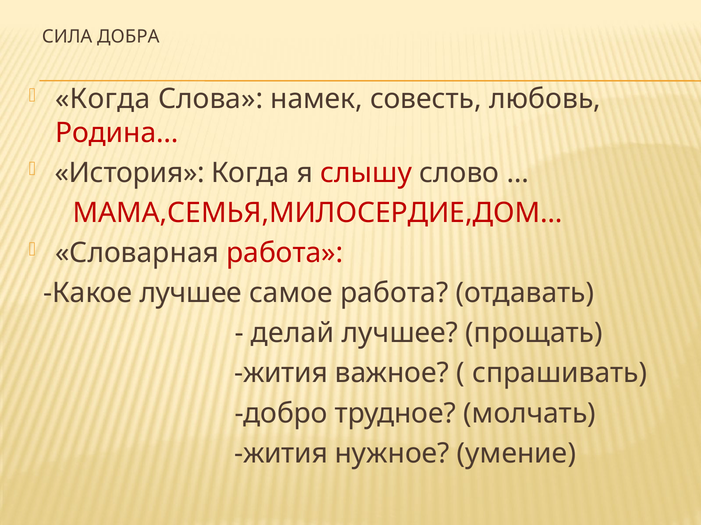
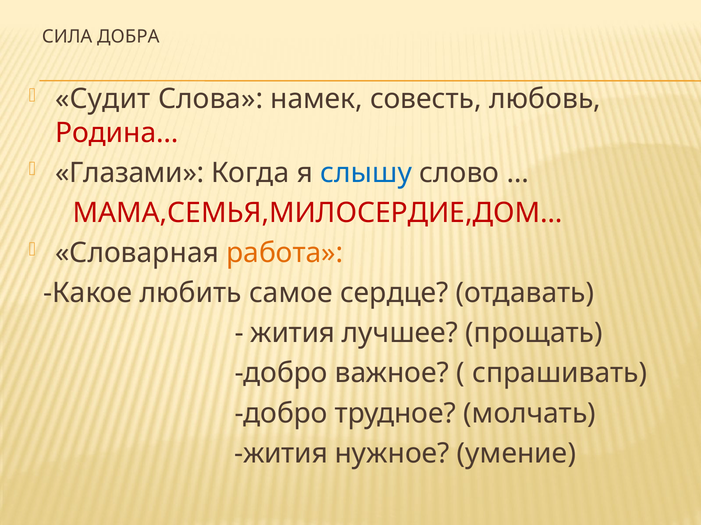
Когда at (103, 99): Когда -> Судит
История: История -> Глазами
слышу colour: red -> blue
работа at (285, 253) colour: red -> orange
Какое лучшее: лучшее -> любить
самое работа: работа -> сердце
делай at (293, 334): делай -> жития
жития at (281, 374): жития -> добро
